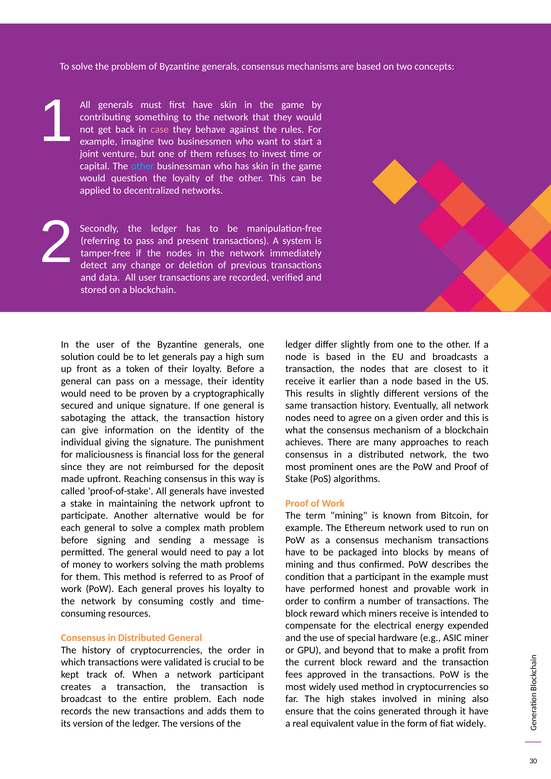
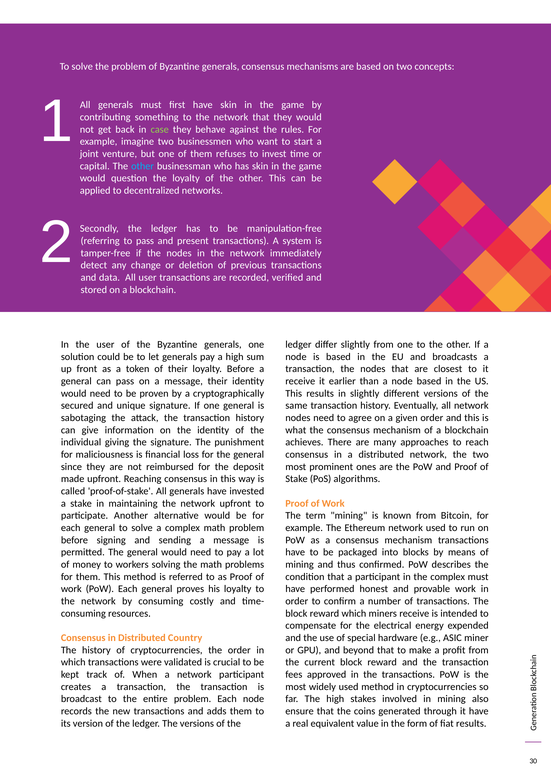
case colour: pink -> light green
the example: example -> complex
Distributed General: General -> Country
fiat widely: widely -> results
